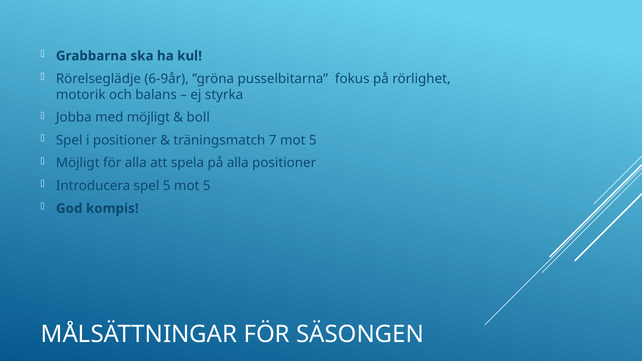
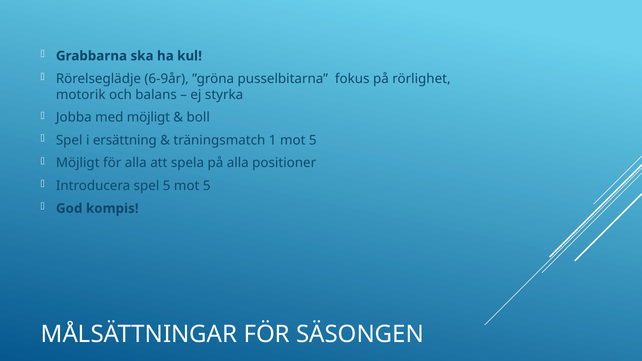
i positioner: positioner -> ersättning
7: 7 -> 1
